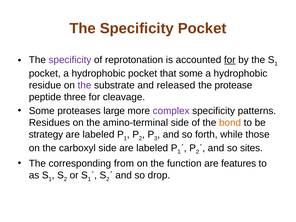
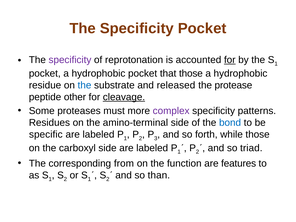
that some: some -> those
the at (84, 85) colour: purple -> blue
three: three -> other
cleavage underline: none -> present
large: large -> must
bond colour: orange -> blue
strategy: strategy -> specific
sites: sites -> triad
drop: drop -> than
